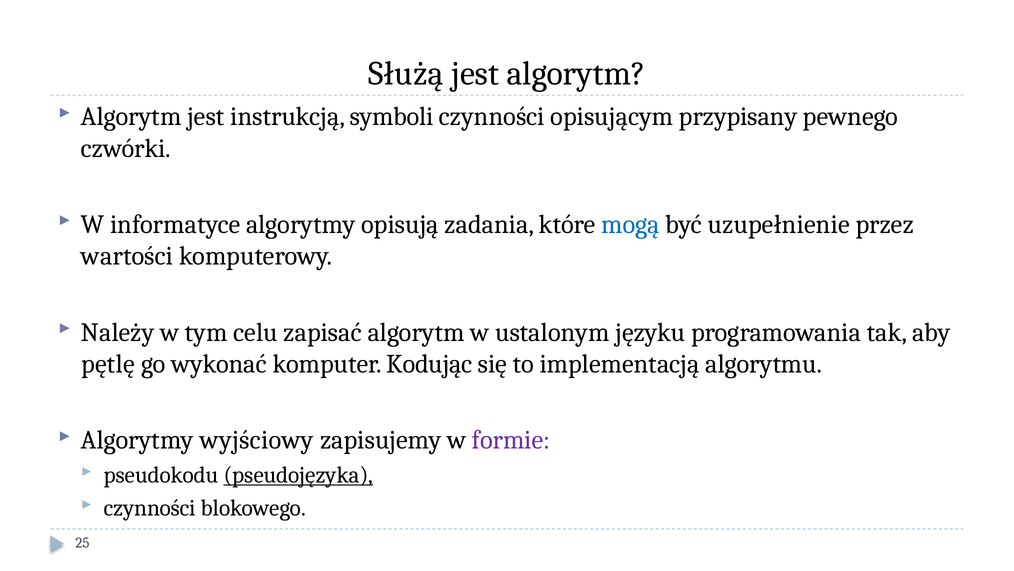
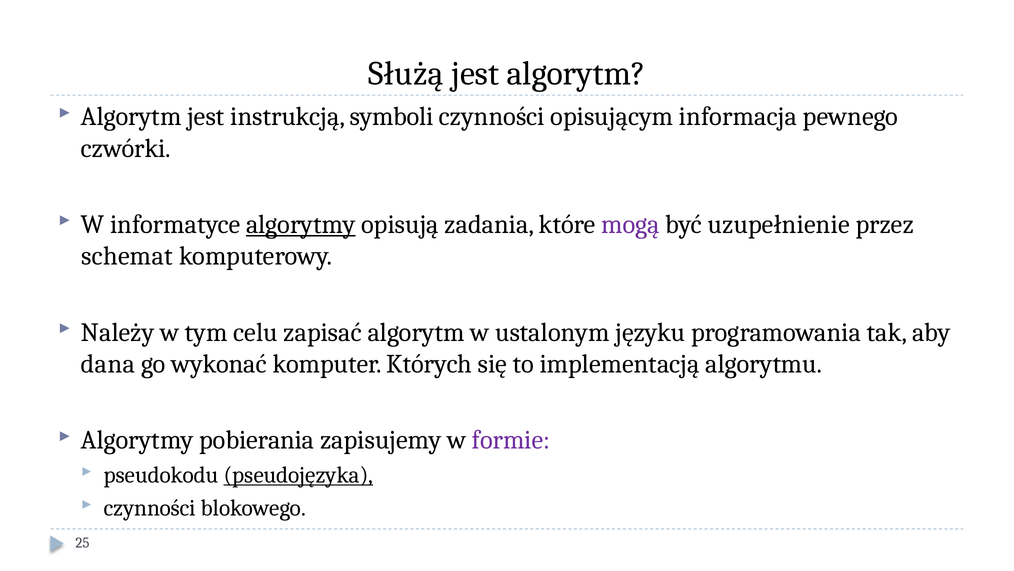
przypisany: przypisany -> informacja
algorytmy at (301, 224) underline: none -> present
mogą colour: blue -> purple
wartości: wartości -> schemat
pętlę: pętlę -> dana
Kodując: Kodując -> Których
wyjściowy: wyjściowy -> pobierania
